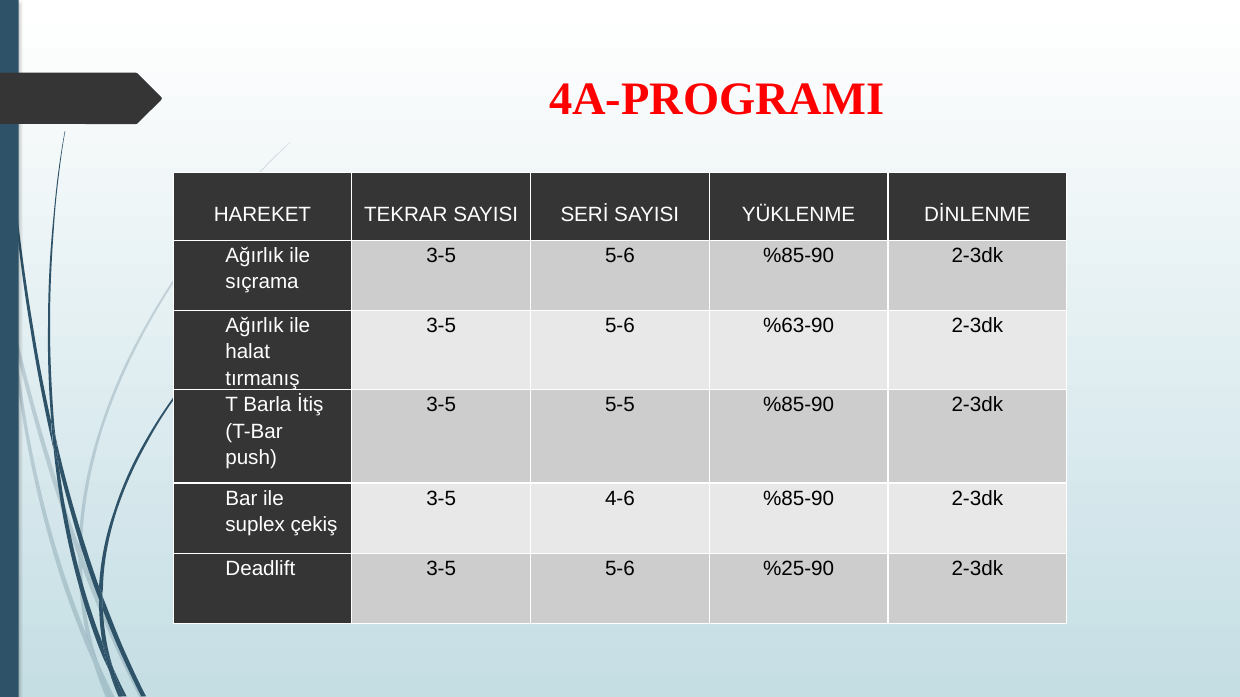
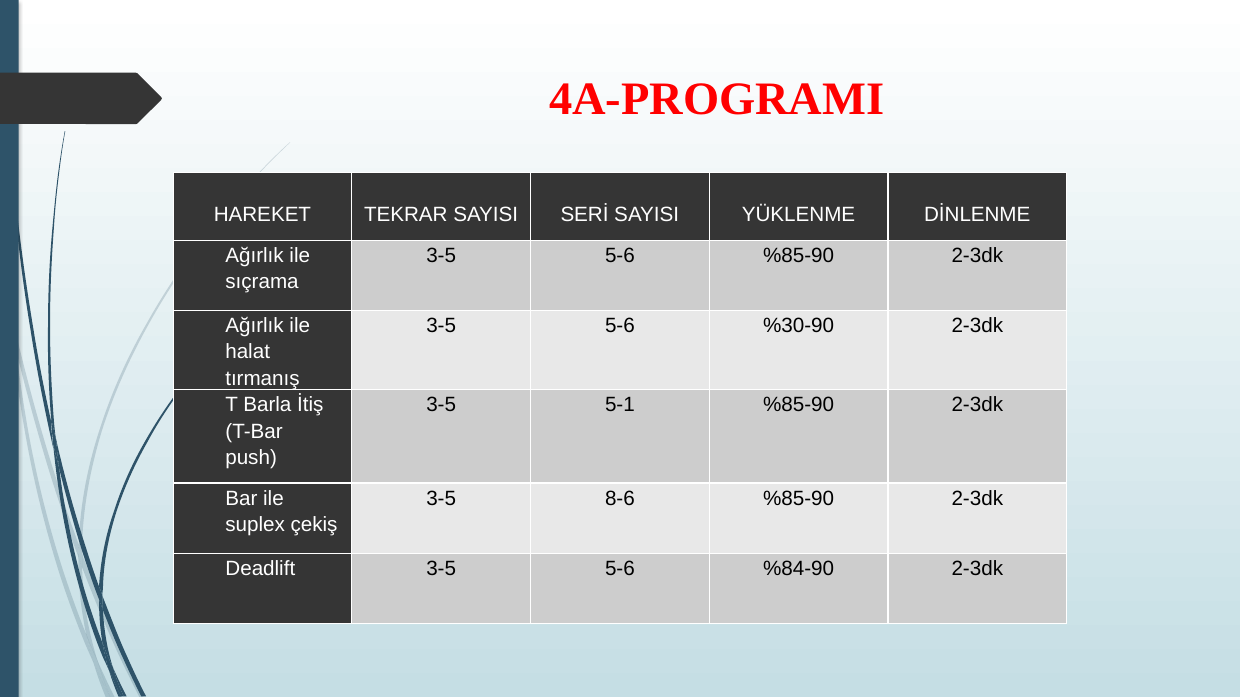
%63-90: %63-90 -> %30-90
5-5: 5-5 -> 5-1
4-6: 4-6 -> 8-6
%25-90: %25-90 -> %84-90
